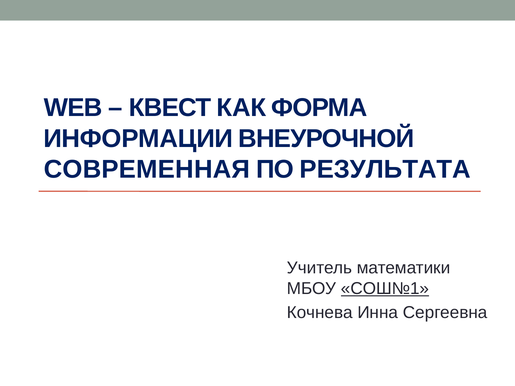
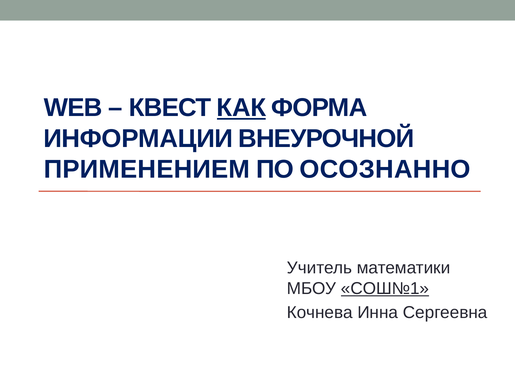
КАК underline: none -> present
СОВРЕМЕННАЯ: СОВРЕМЕННАЯ -> ПРИМЕНЕНИЕМ
РЕЗУЛЬТАТА: РЕЗУЛЬТАТА -> ОСОЗНАННО
